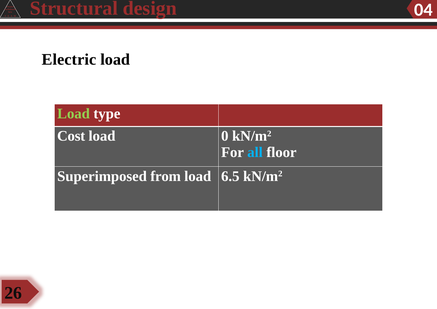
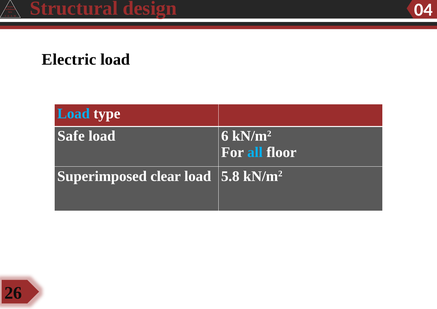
Load at (74, 114) colour: light green -> light blue
Cost: Cost -> Safe
0: 0 -> 6
from: from -> clear
6.5: 6.5 -> 5.8
